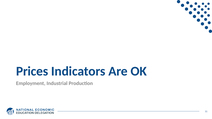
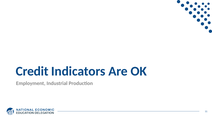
Prices: Prices -> Credit
